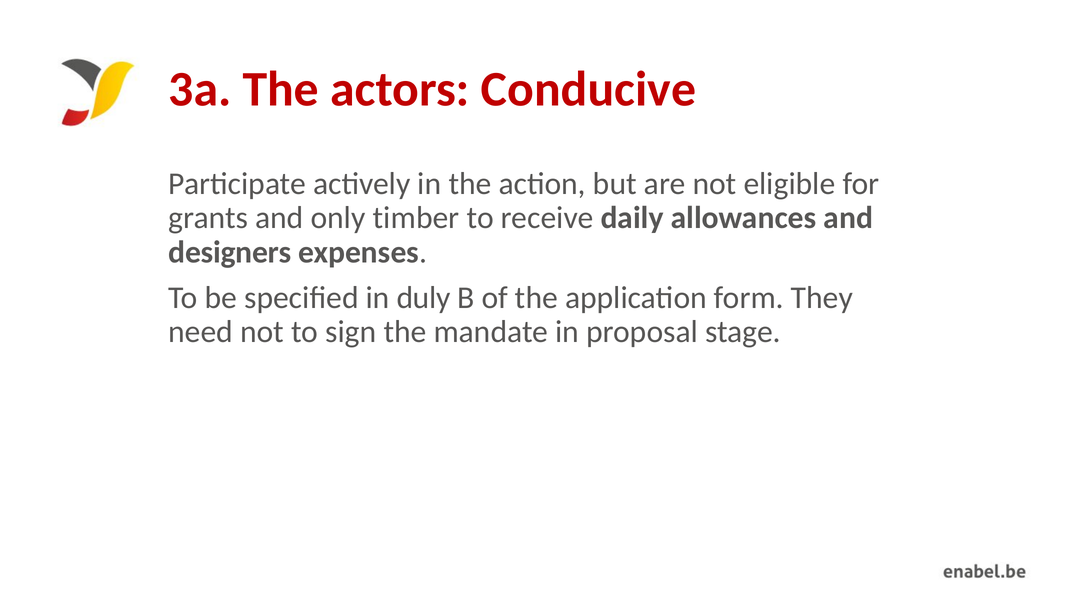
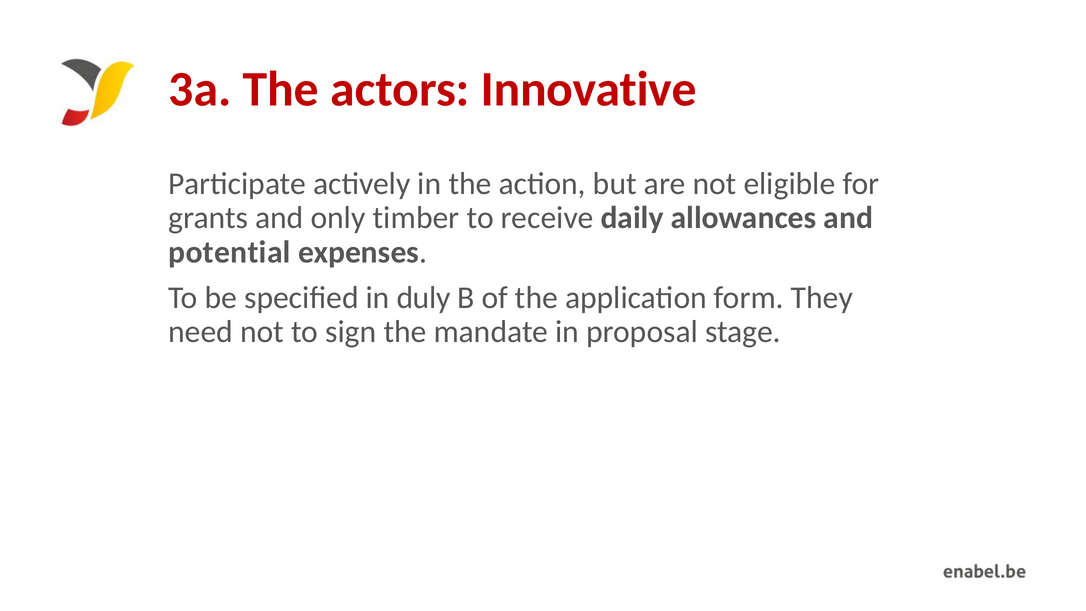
Conducive: Conducive -> Innovative
designers: designers -> potential
